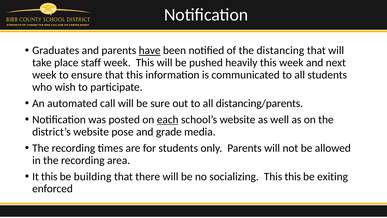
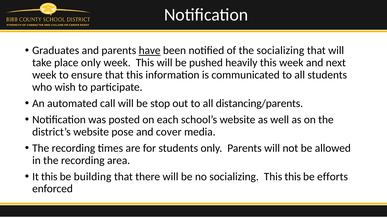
the distancing: distancing -> socializing
place staff: staff -> only
sure: sure -> stop
each underline: present -> none
grade: grade -> cover
exiting: exiting -> efforts
